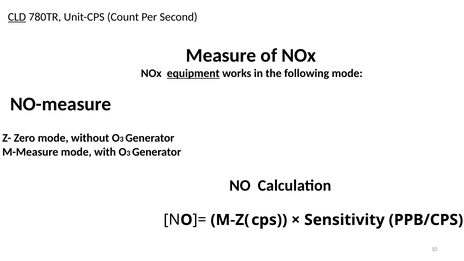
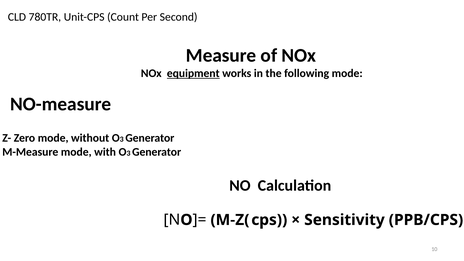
CLD underline: present -> none
